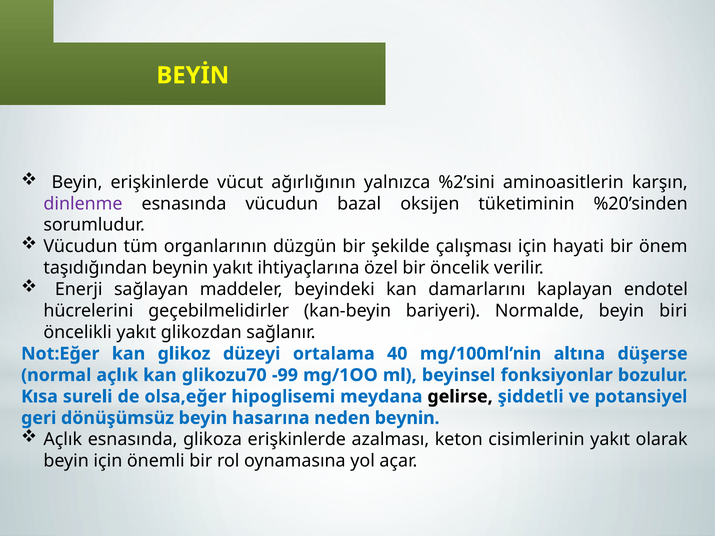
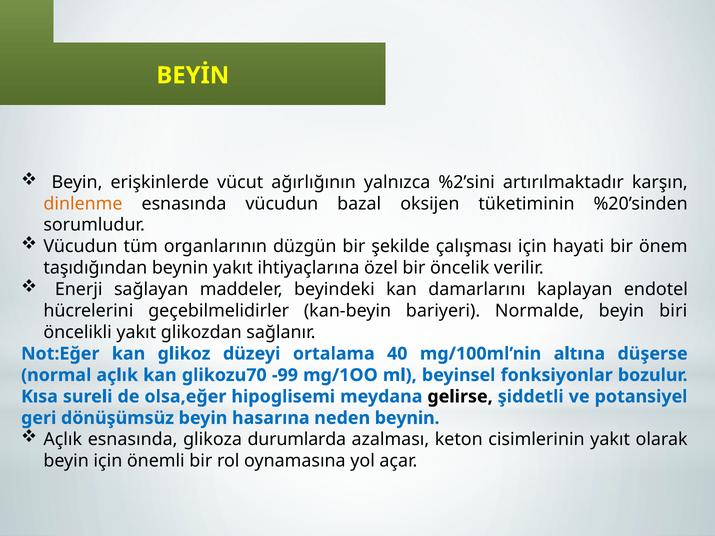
aminoasitlerin: aminoasitlerin -> artırılmaktadır
dinlenme colour: purple -> orange
glikoza erişkinlerde: erişkinlerde -> durumlarda
